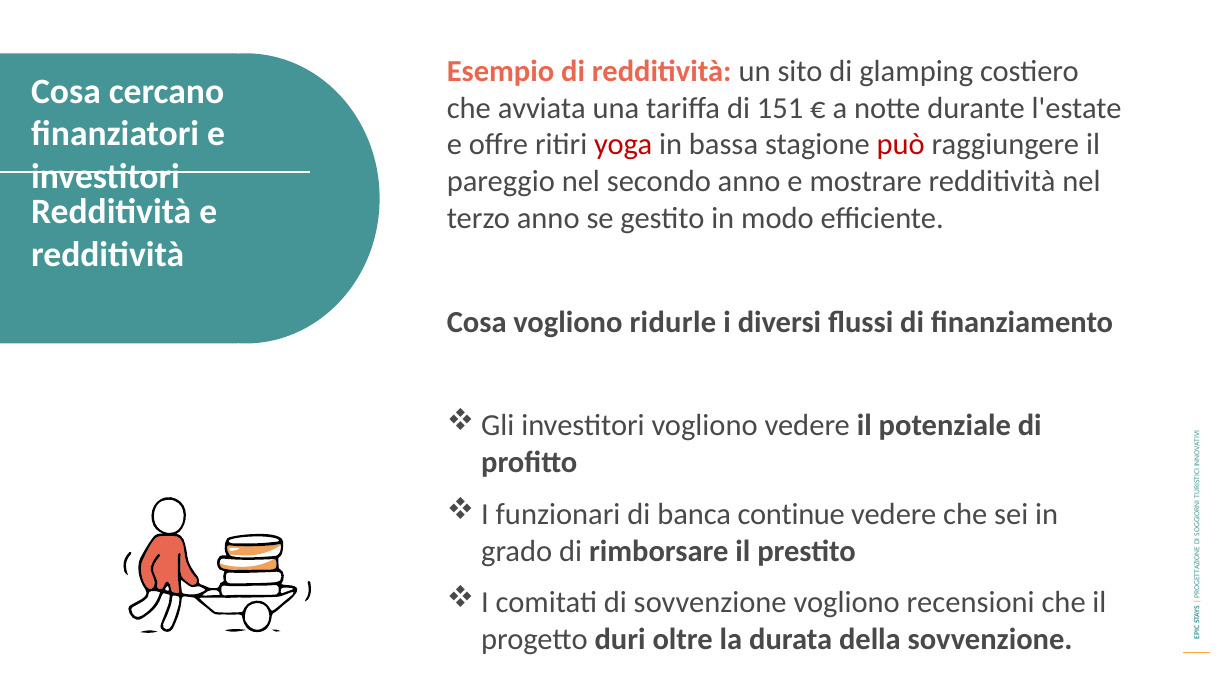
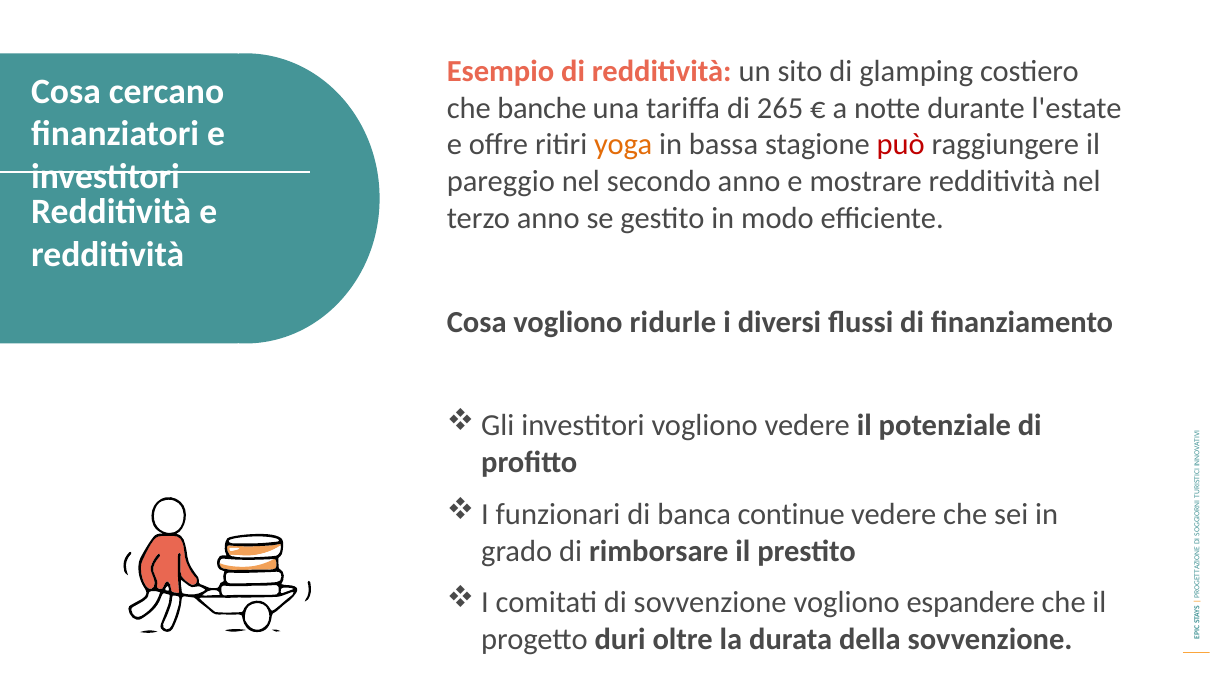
avviata: avviata -> banche
151: 151 -> 265
yoga colour: red -> orange
recensioni: recensioni -> espandere
